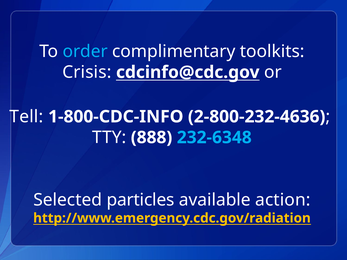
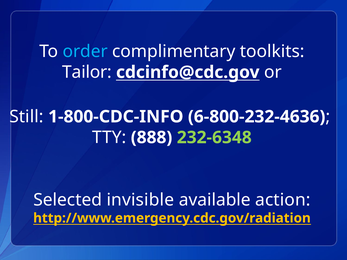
Crisis: Crisis -> Tailor
Tell: Tell -> Still
2-800-232-4636: 2-800-232-4636 -> 6-800-232-4636
232-6348 colour: light blue -> light green
particles: particles -> invisible
